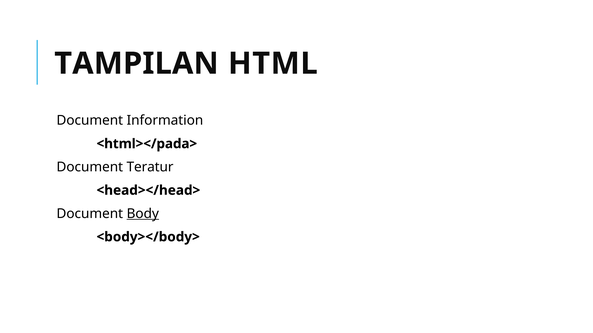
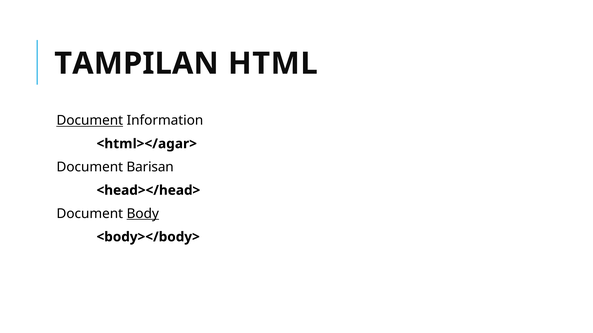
Document at (90, 121) underline: none -> present
<html></pada>: <html></pada> -> <html></agar>
Teratur: Teratur -> Barisan
